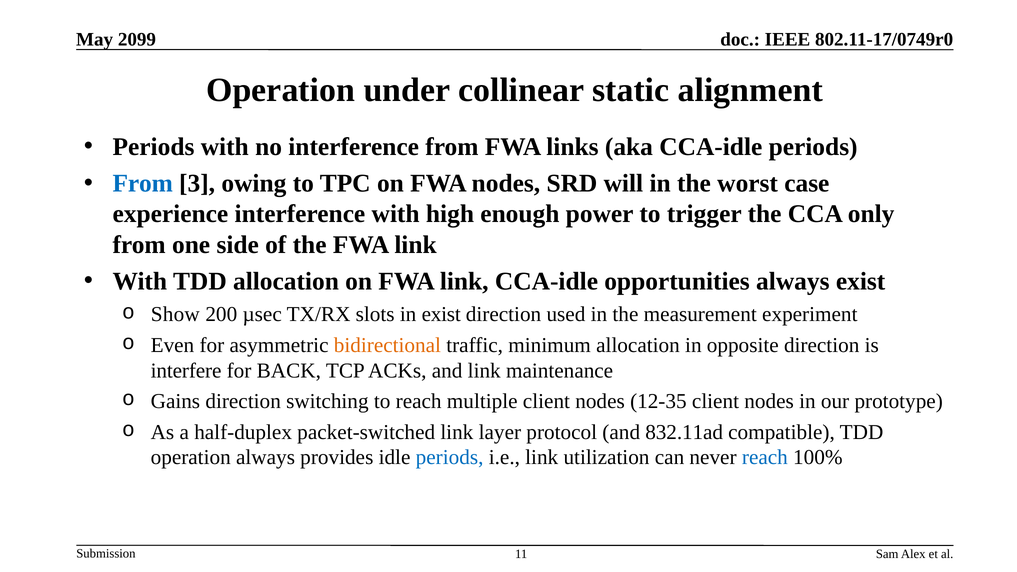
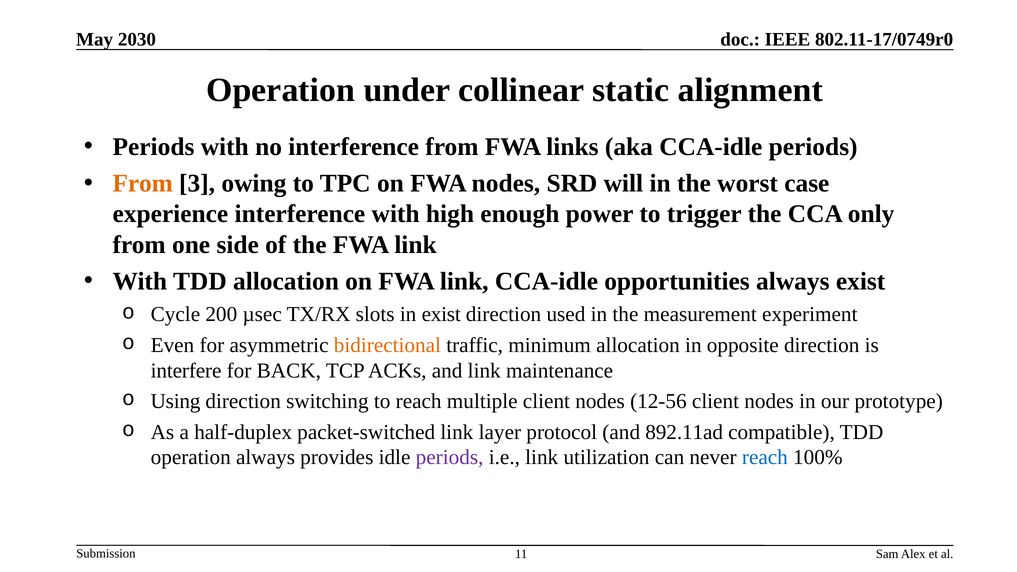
2099: 2099 -> 2030
From at (143, 184) colour: blue -> orange
Show: Show -> Cycle
Gains: Gains -> Using
12-35: 12-35 -> 12-56
832.11ad: 832.11ad -> 892.11ad
periods at (450, 457) colour: blue -> purple
